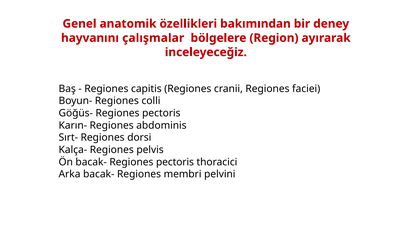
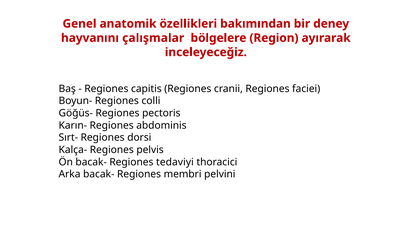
bacak- Regiones pectoris: pectoris -> tedaviyi
